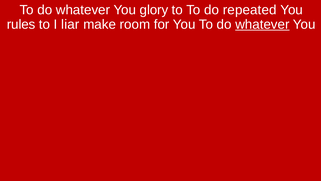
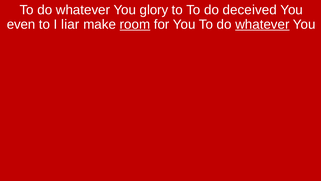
repeated: repeated -> deceived
rules: rules -> even
room underline: none -> present
